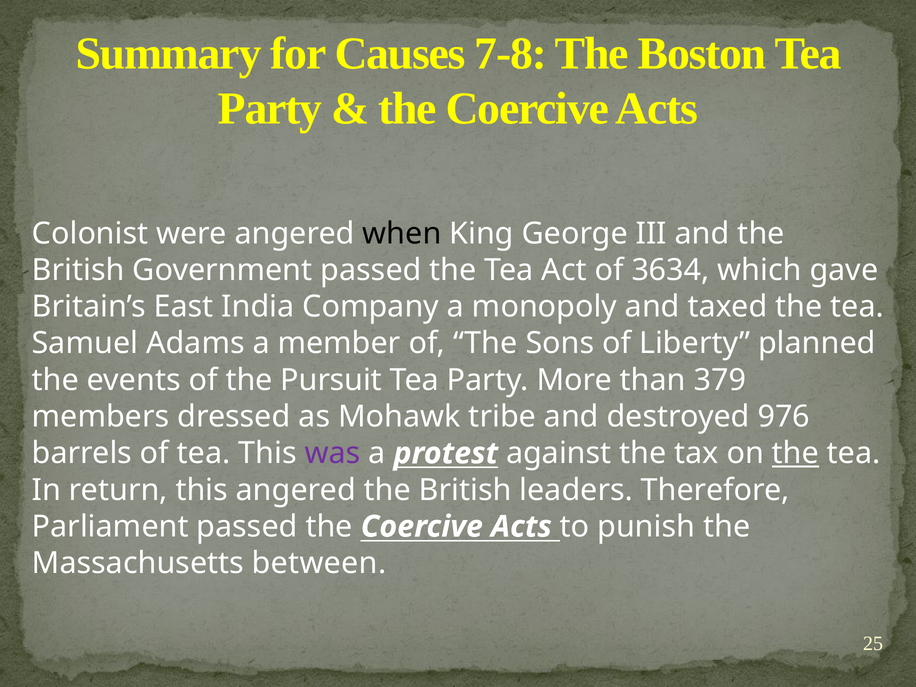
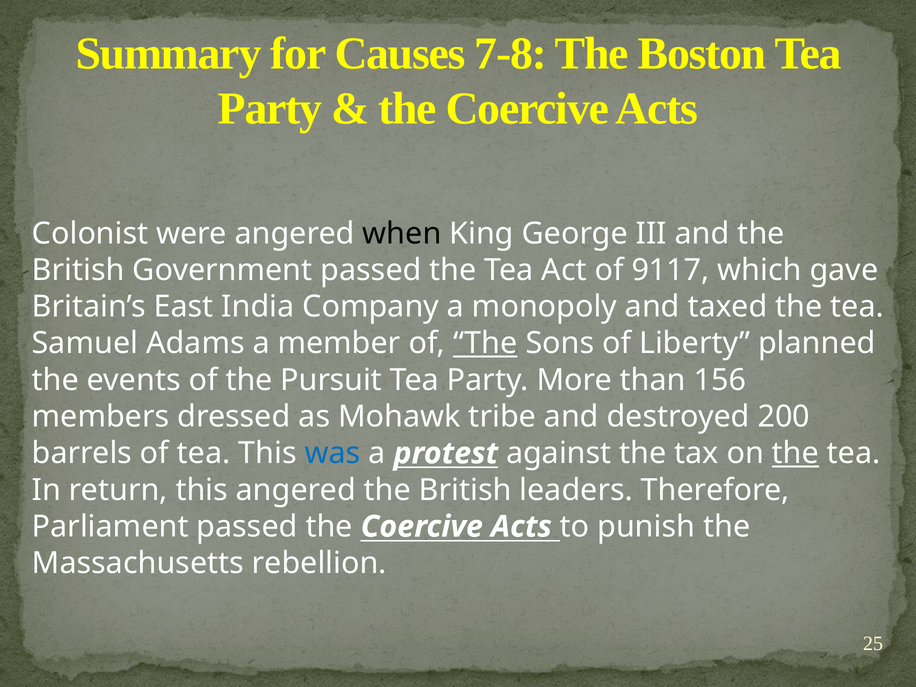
3634: 3634 -> 9117
The at (485, 343) underline: none -> present
379: 379 -> 156
976: 976 -> 200
was colour: purple -> blue
between: between -> rebellion
